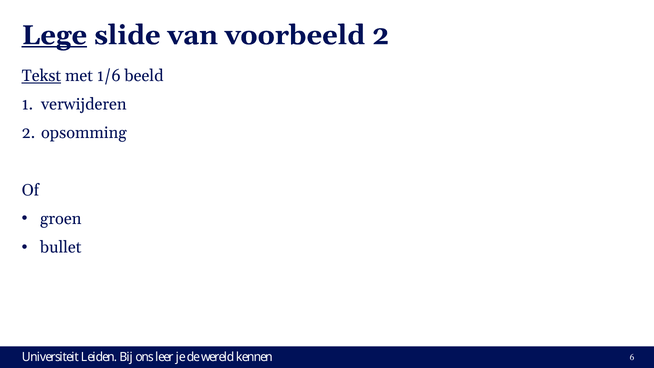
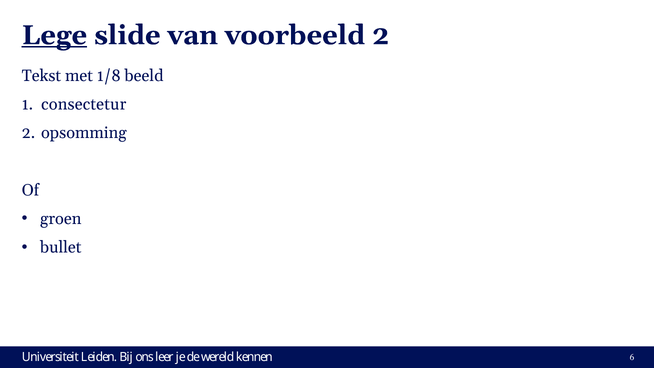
Tekst underline: present -> none
1/6: 1/6 -> 1/8
verwijderen: verwijderen -> consectetur
